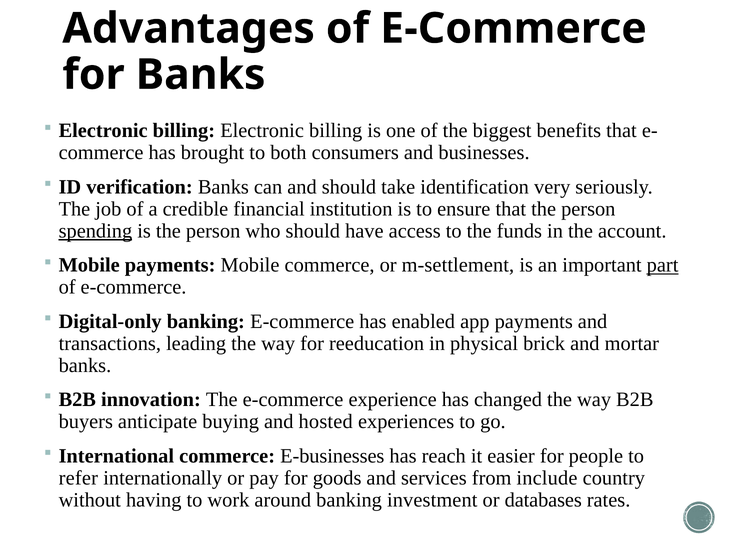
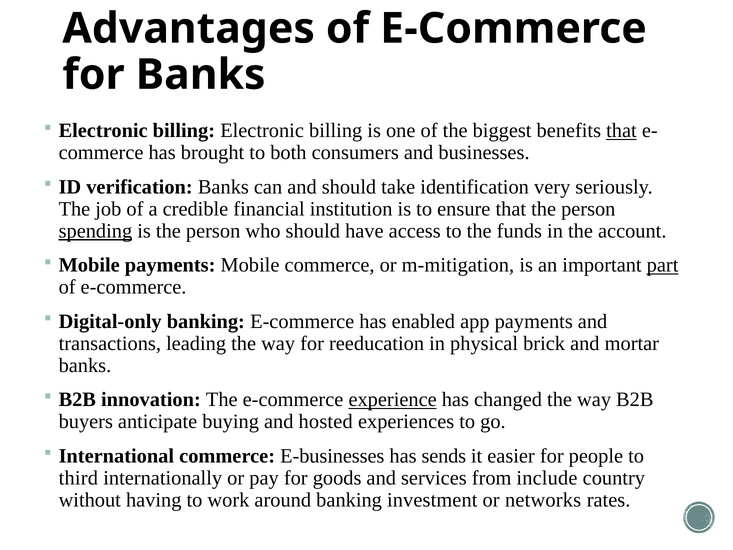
that at (621, 131) underline: none -> present
m-settlement: m-settlement -> m-mitigation
experience underline: none -> present
reach: reach -> sends
refer: refer -> third
databases: databases -> networks
